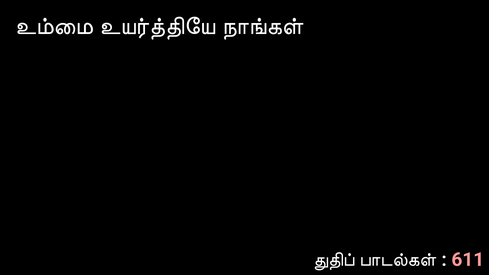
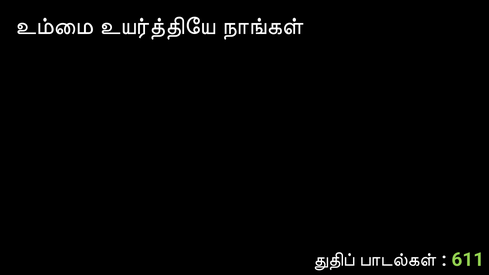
611 colour: pink -> light green
